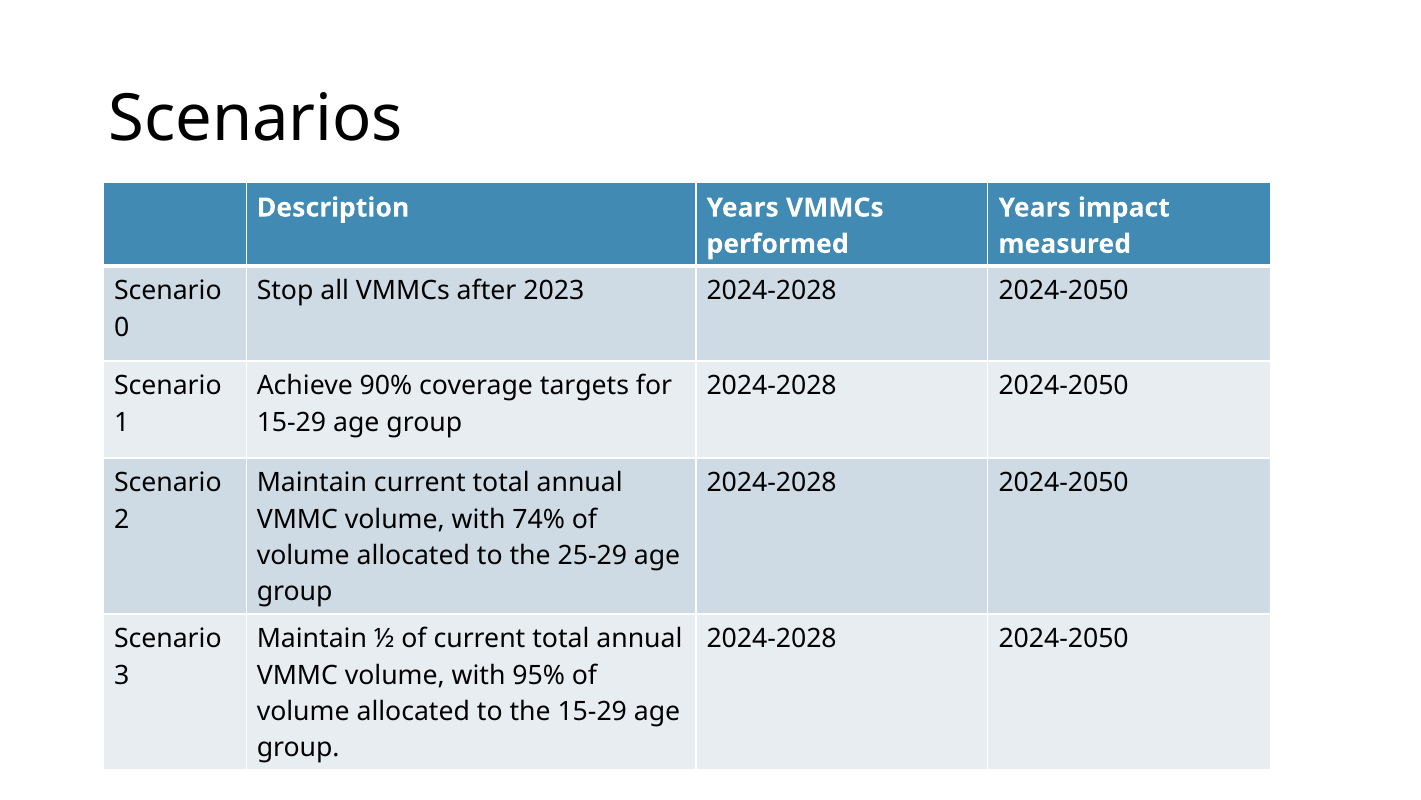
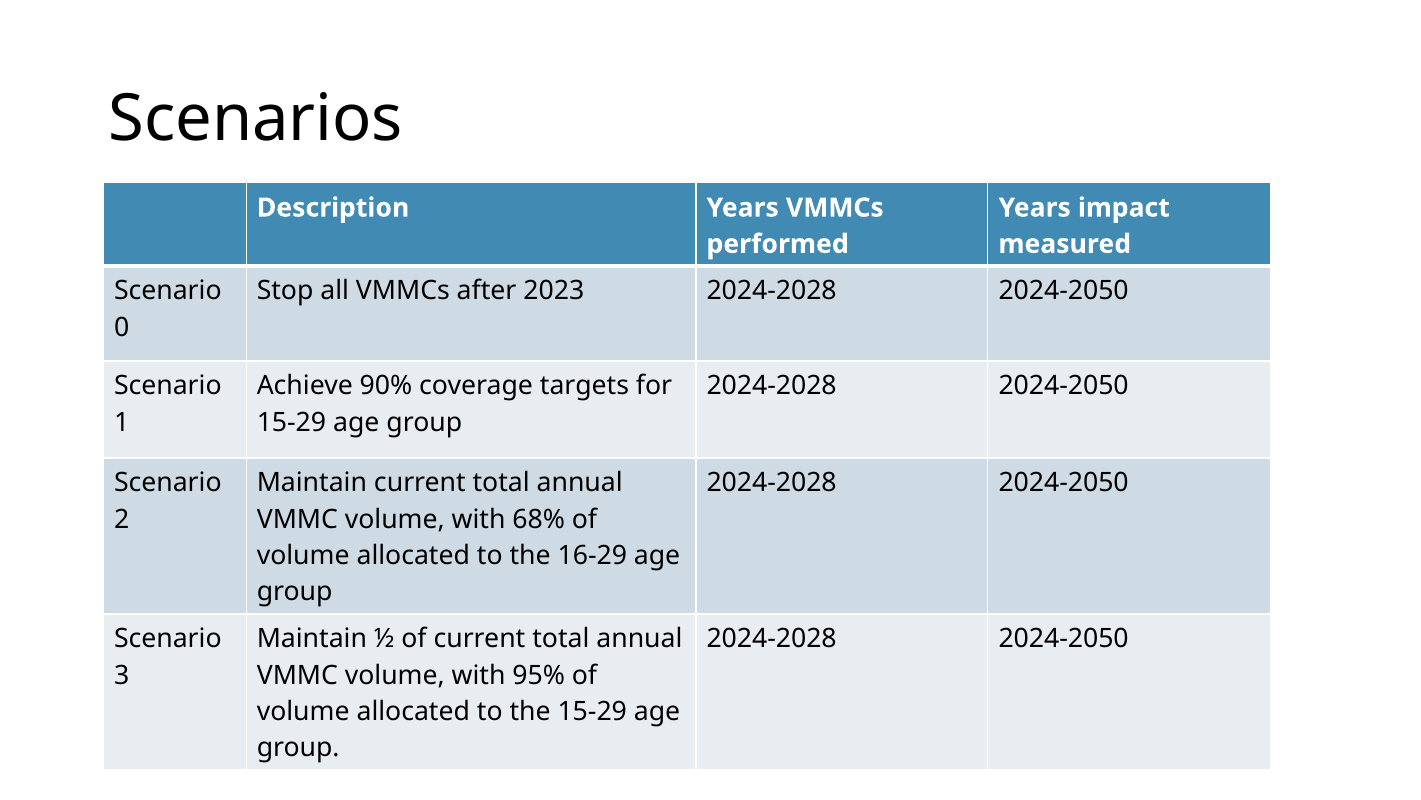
74%: 74% -> 68%
25-29: 25-29 -> 16-29
